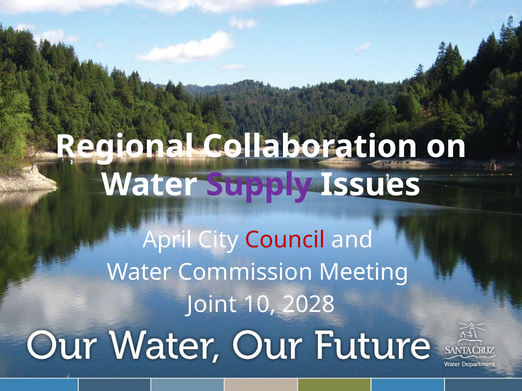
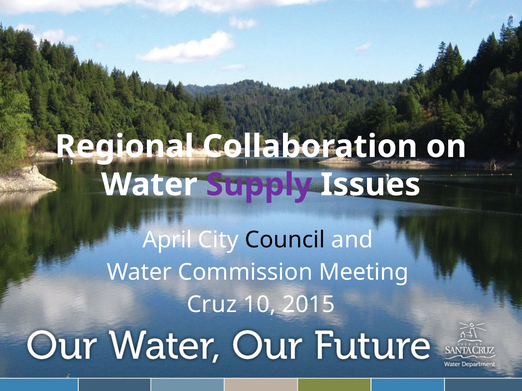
Council colour: red -> black
Joint: Joint -> Cruz
2028: 2028 -> 2015
